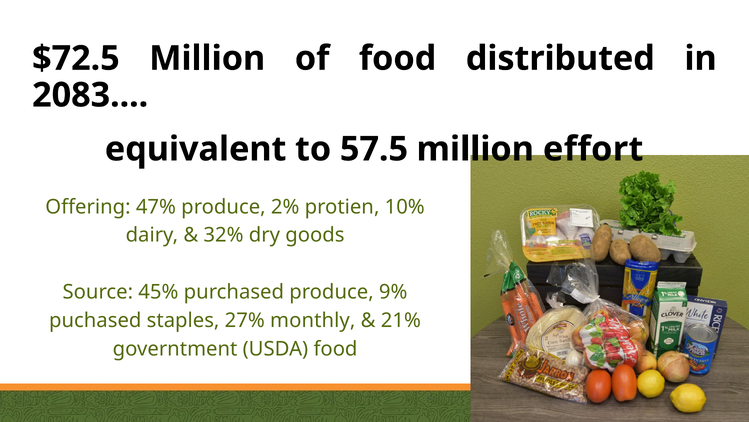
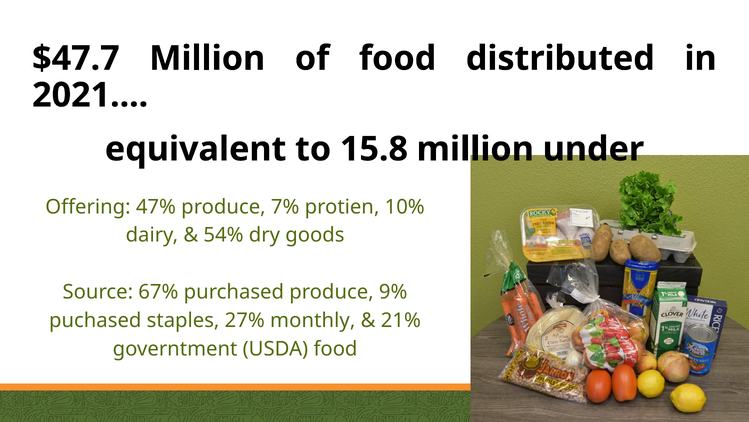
$72.5: $72.5 -> $47.7
2083: 2083 -> 2021
57.5: 57.5 -> 15.8
effort: effort -> under
2%: 2% -> 7%
32%: 32% -> 54%
45%: 45% -> 67%
